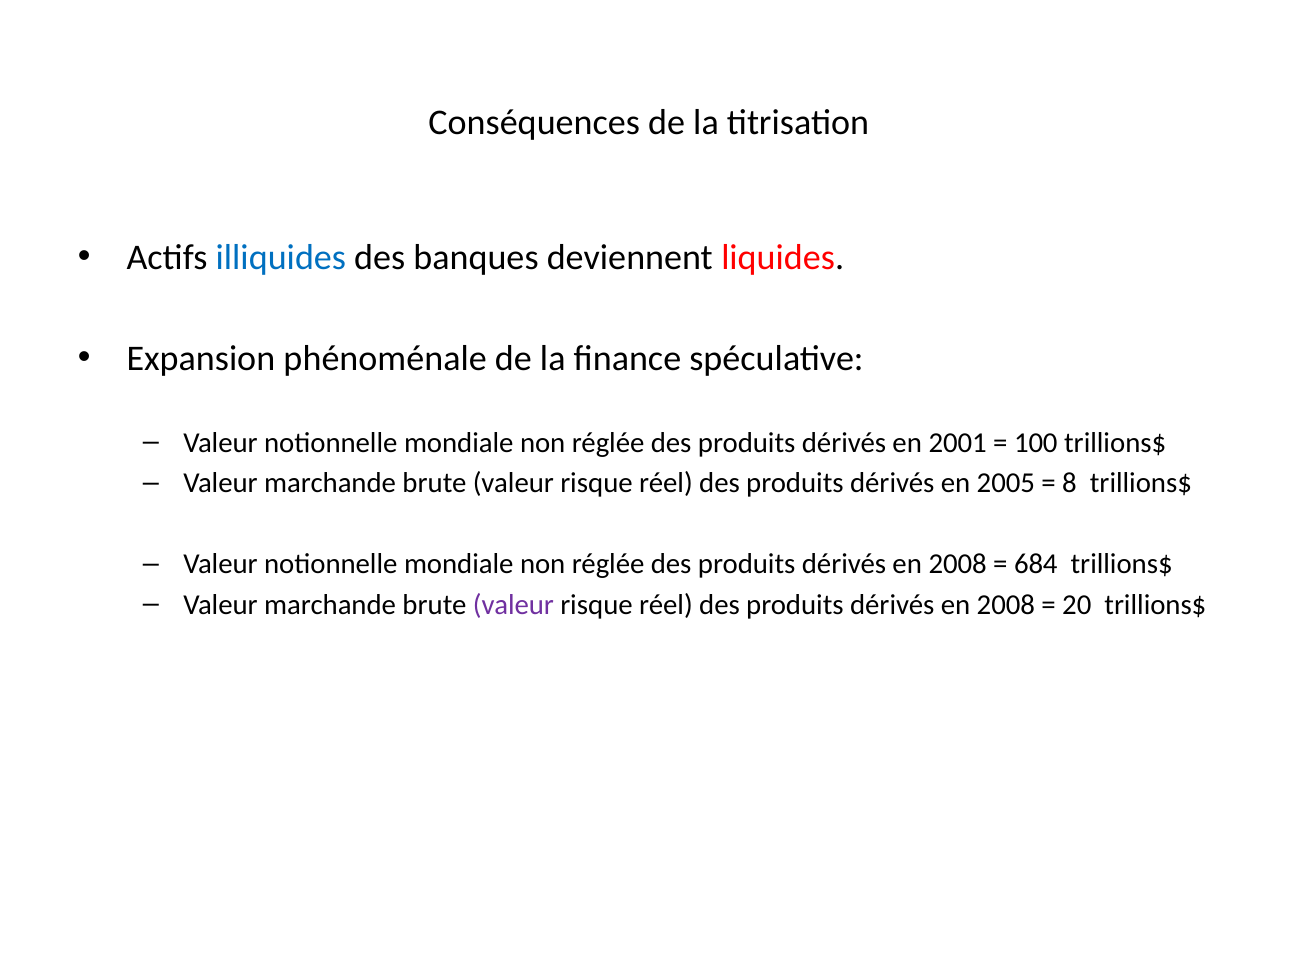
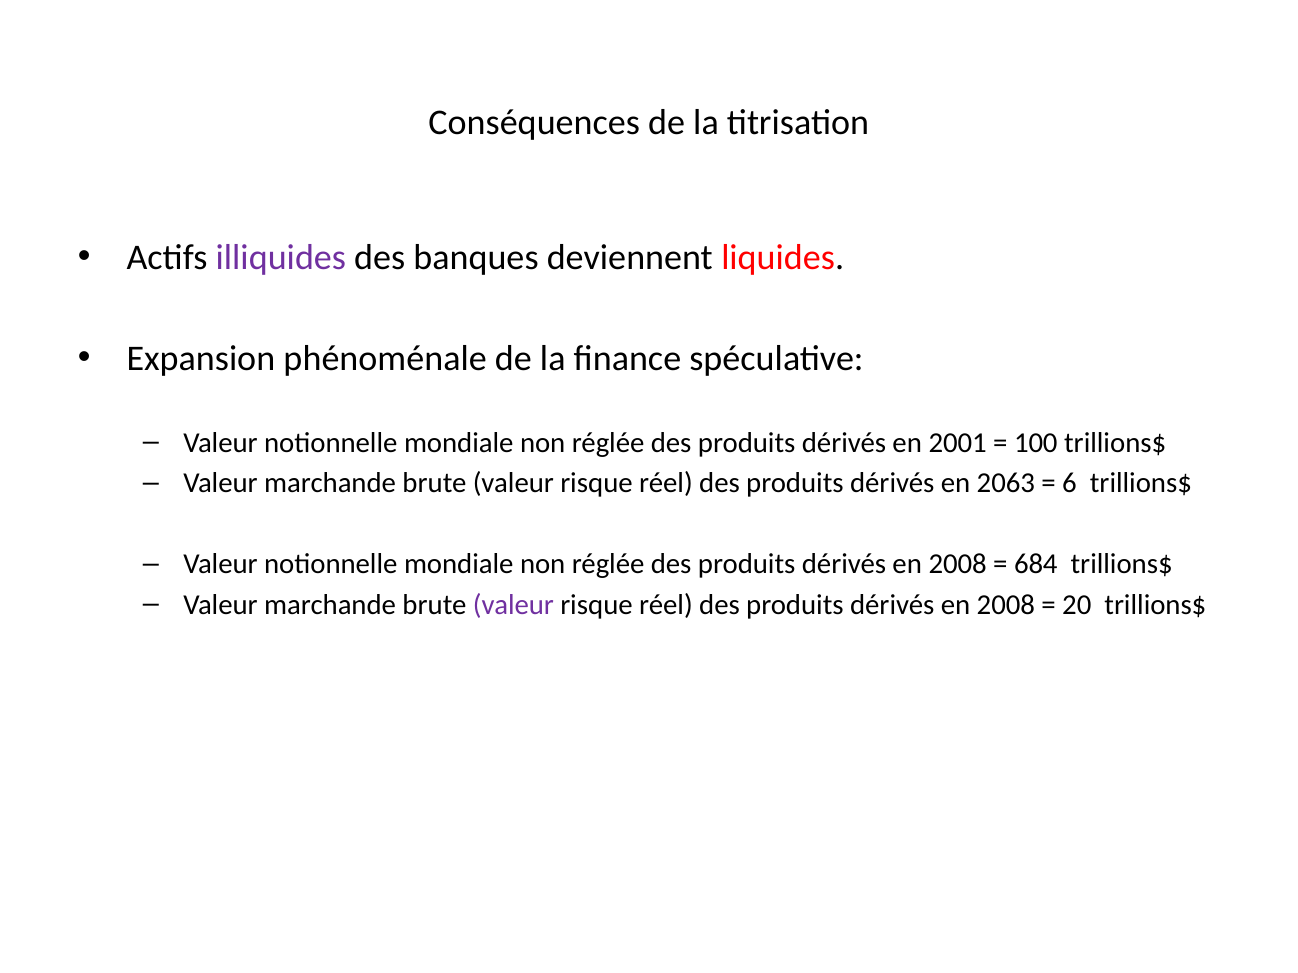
illiquides colour: blue -> purple
2005: 2005 -> 2063
8: 8 -> 6
